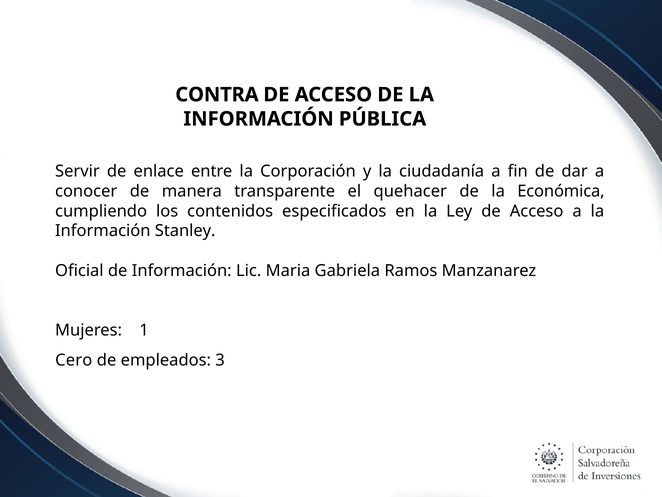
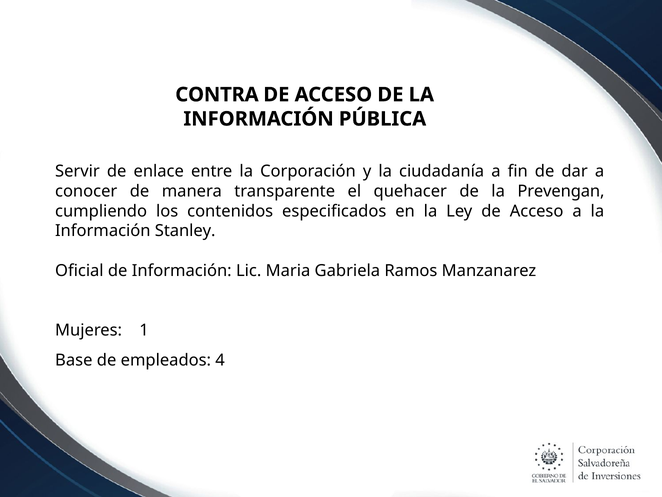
Económica: Económica -> Prevengan
Cero: Cero -> Base
3: 3 -> 4
